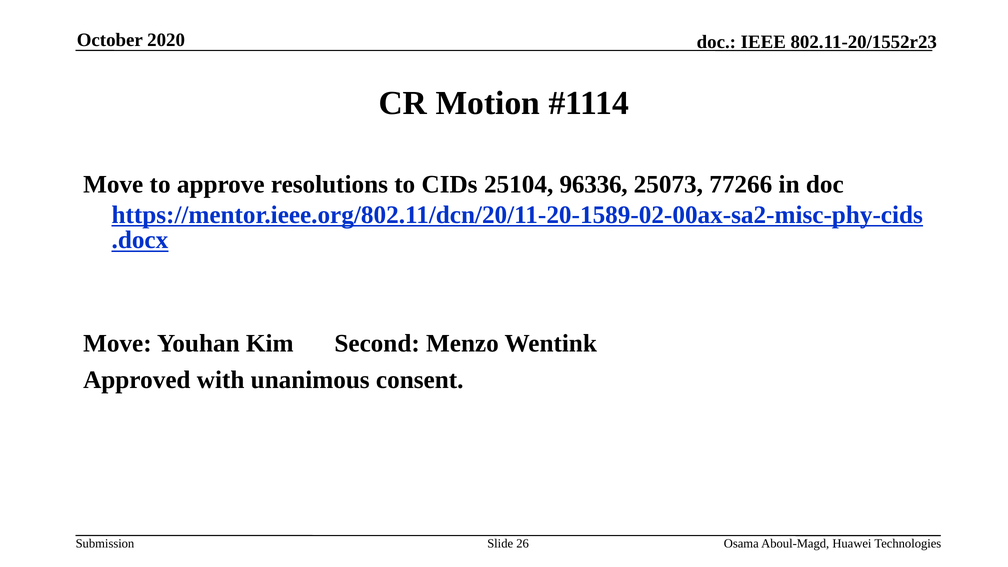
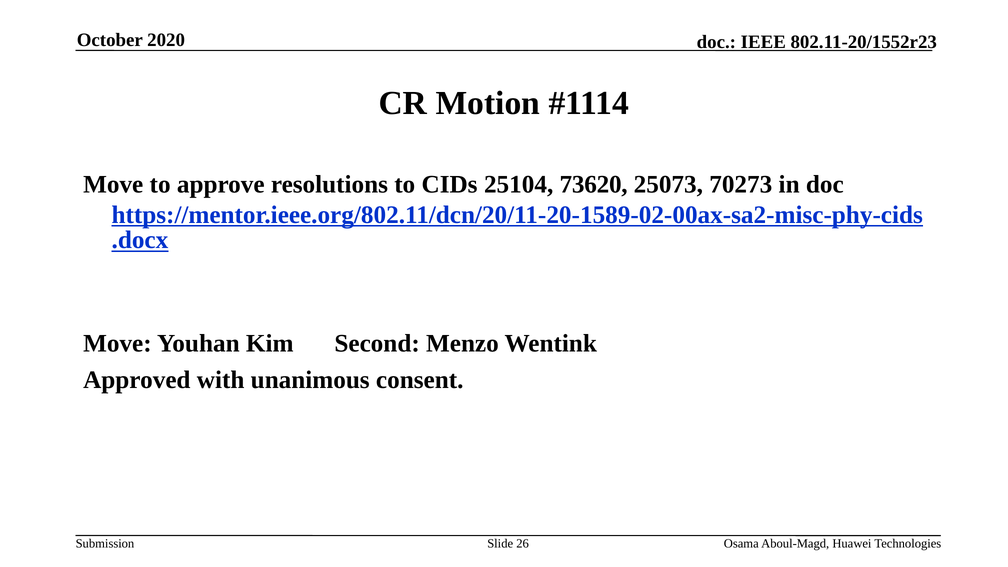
96336: 96336 -> 73620
77266: 77266 -> 70273
